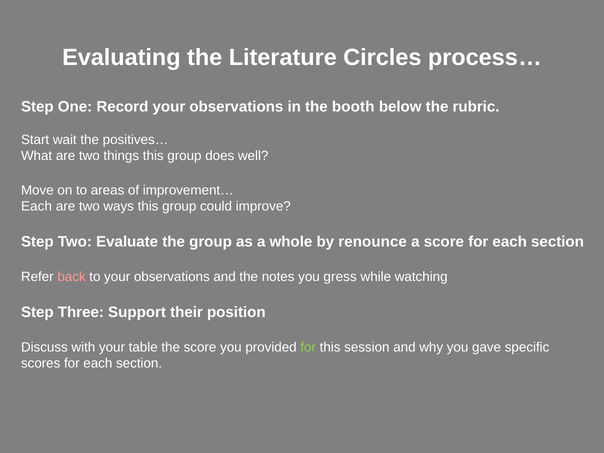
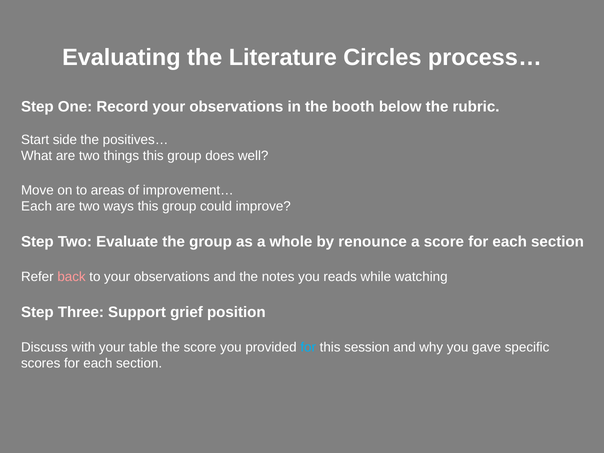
wait: wait -> side
gress: gress -> reads
their: their -> grief
for at (308, 347) colour: light green -> light blue
